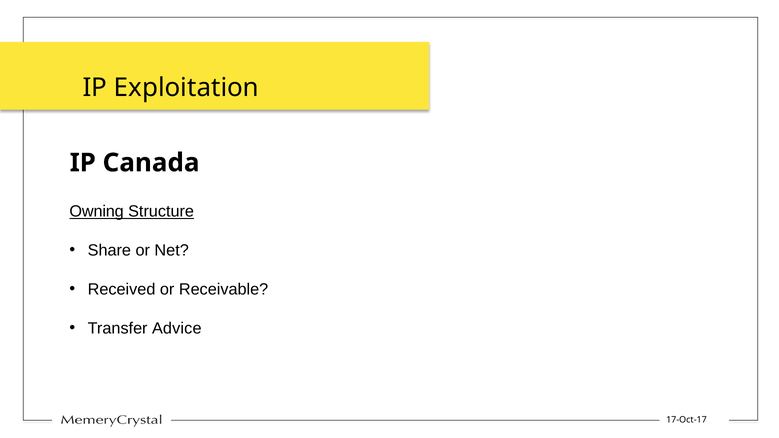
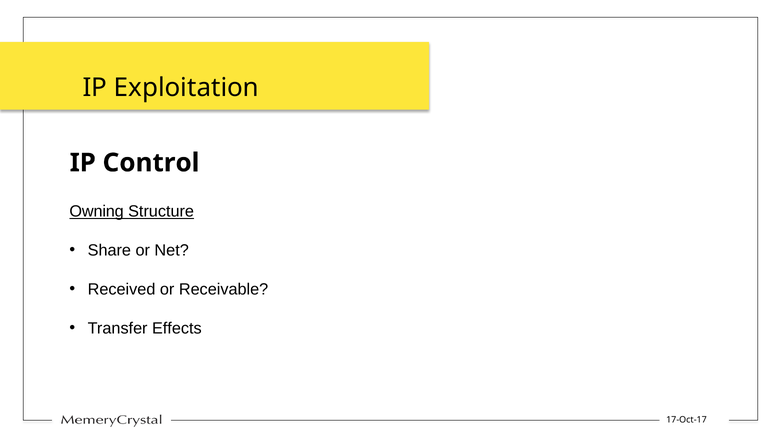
Canada: Canada -> Control
Advice: Advice -> Effects
